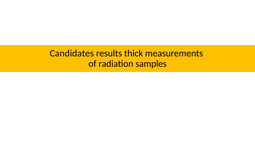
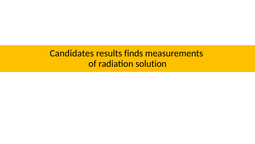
thick: thick -> finds
samples: samples -> solution
